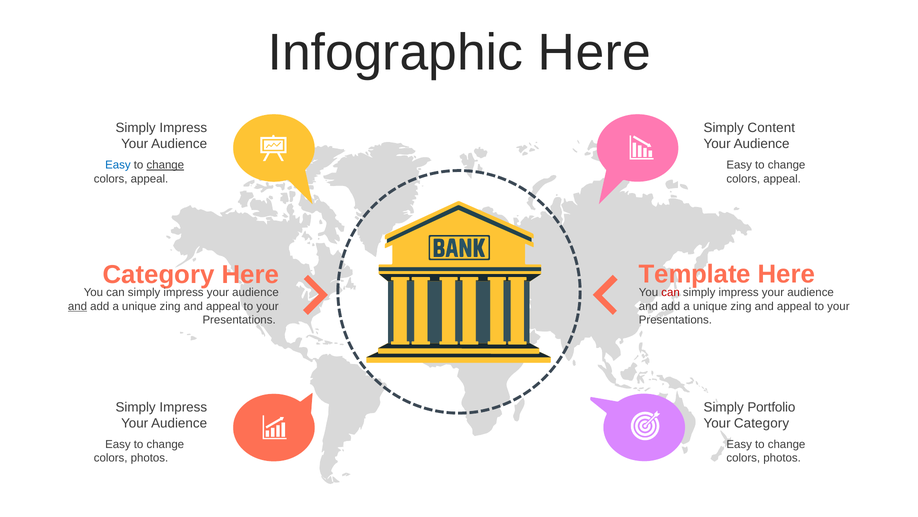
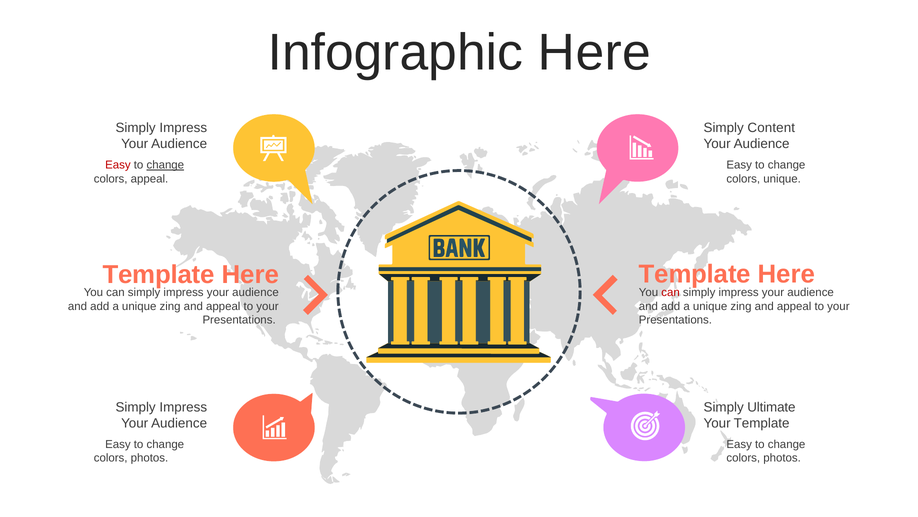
Easy at (118, 165) colour: blue -> red
appeal at (782, 179): appeal -> unique
Category at (159, 274): Category -> Template
and at (78, 306) underline: present -> none
Portfolio: Portfolio -> Ultimate
Your Category: Category -> Template
